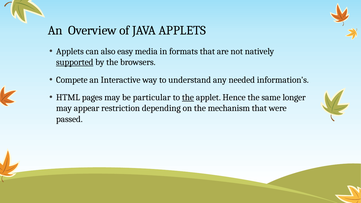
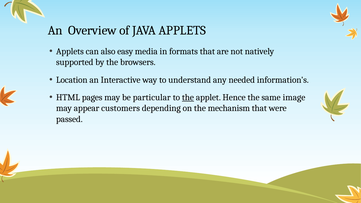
supported underline: present -> none
Compete: Compete -> Location
longer: longer -> image
restriction: restriction -> customers
